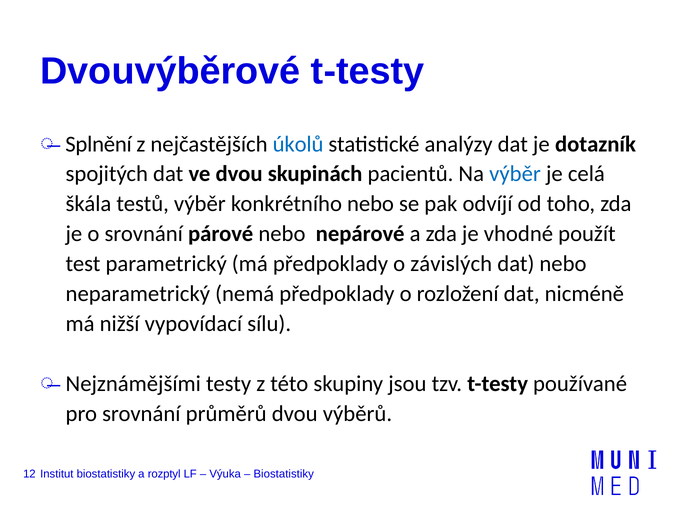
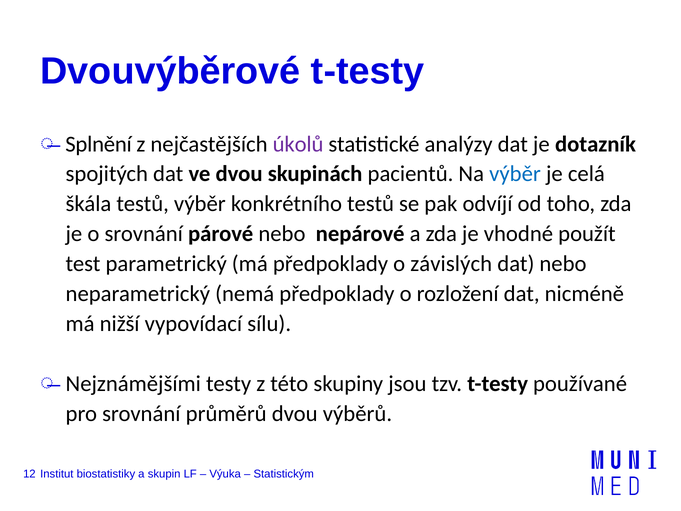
úkolů colour: blue -> purple
konkrétního nebo: nebo -> testů
rozptyl: rozptyl -> skupin
Biostatistiky at (284, 474): Biostatistiky -> Statistickým
